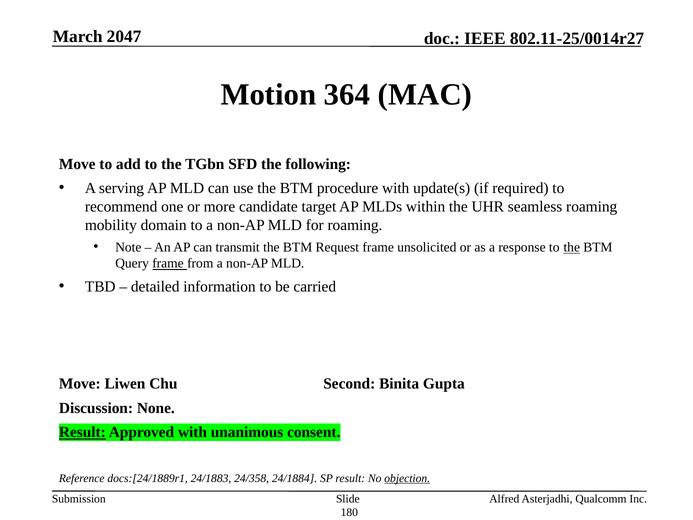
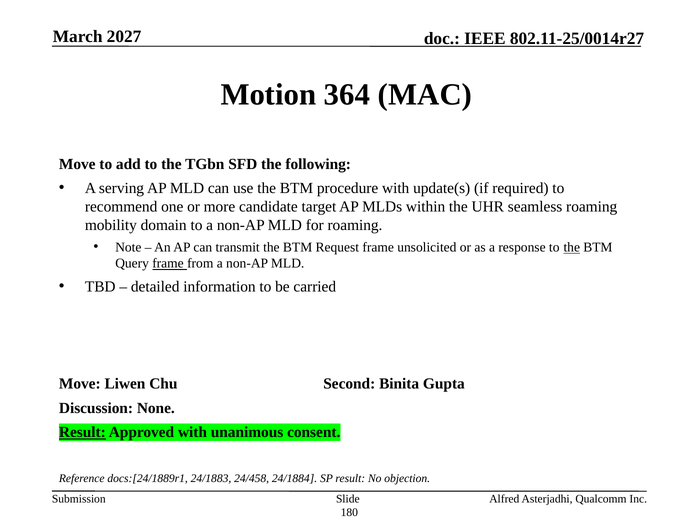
2047: 2047 -> 2027
24/358: 24/358 -> 24/458
objection underline: present -> none
